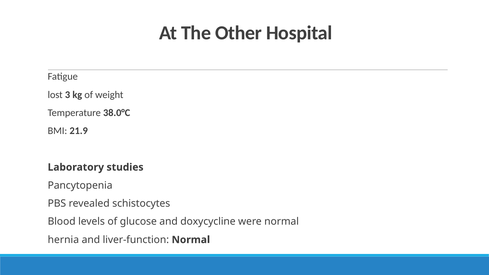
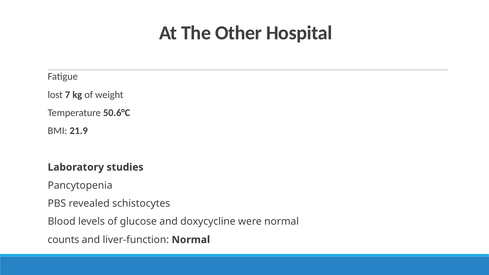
3: 3 -> 7
38.0°C: 38.0°C -> 50.6°C
hernia: hernia -> counts
